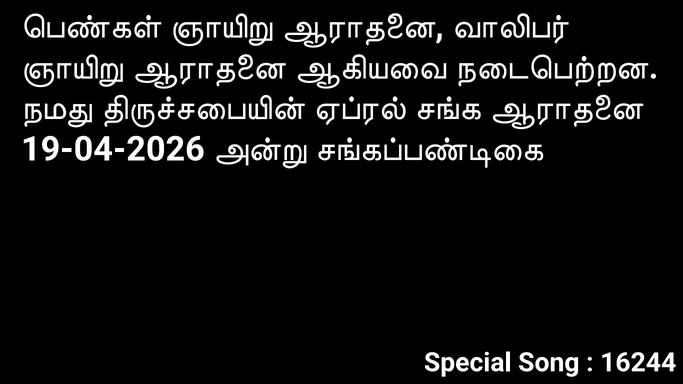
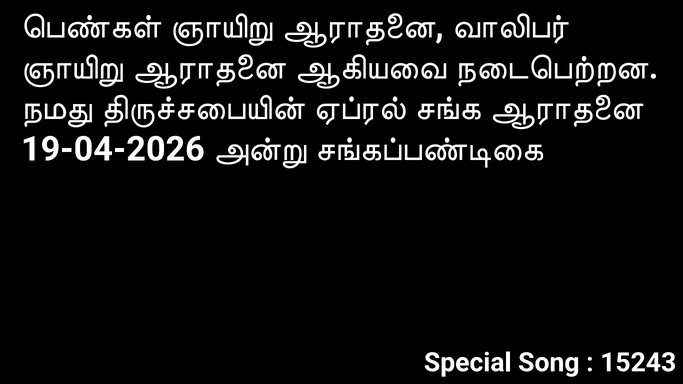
16244: 16244 -> 15243
